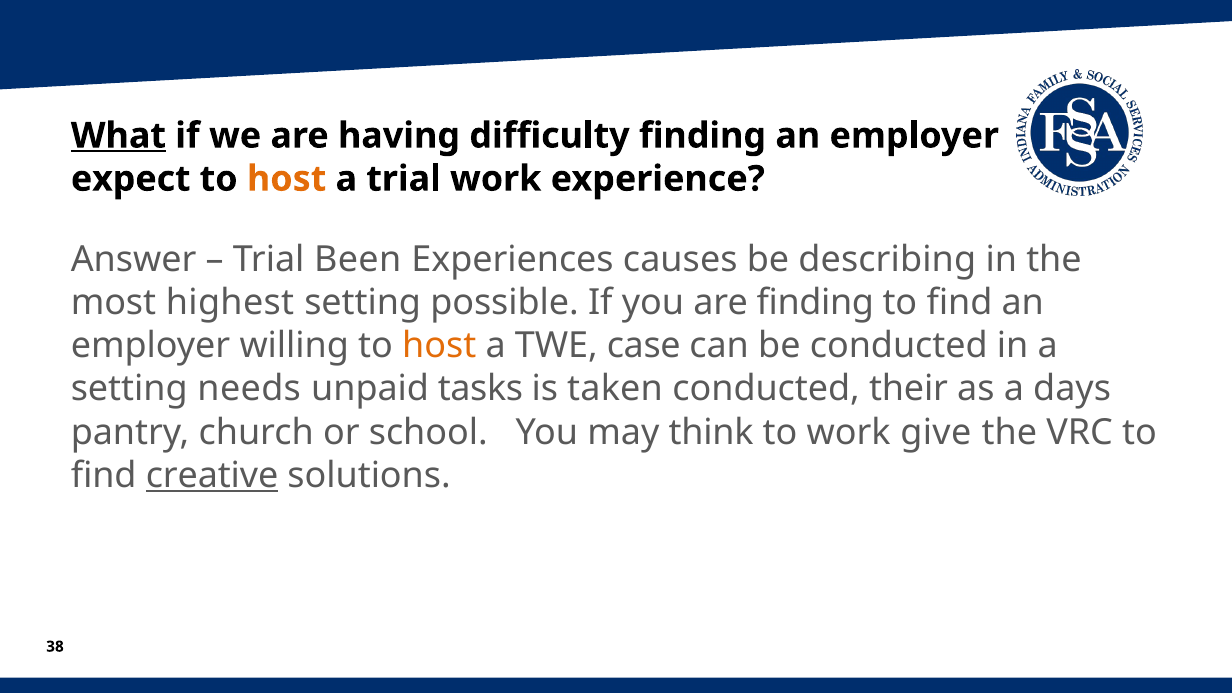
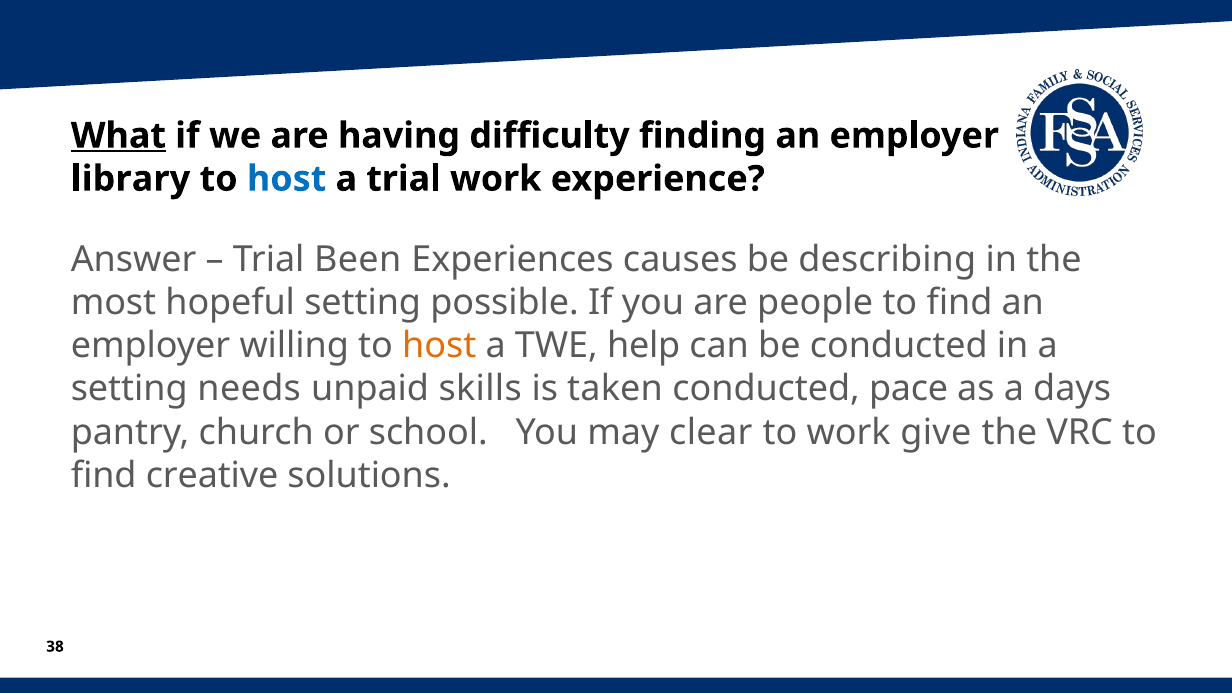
expect: expect -> library
host at (287, 179) colour: orange -> blue
highest: highest -> hopeful
are finding: finding -> people
case: case -> help
tasks: tasks -> skills
their: their -> pace
think: think -> clear
creative underline: present -> none
